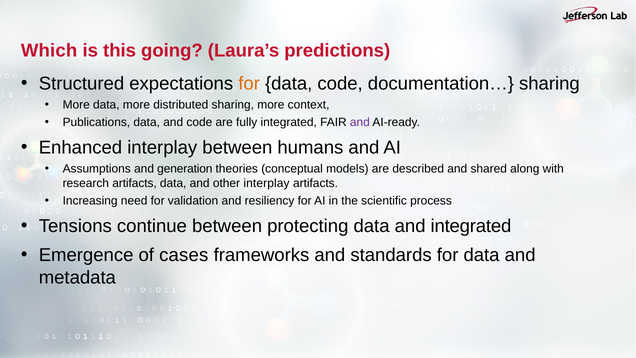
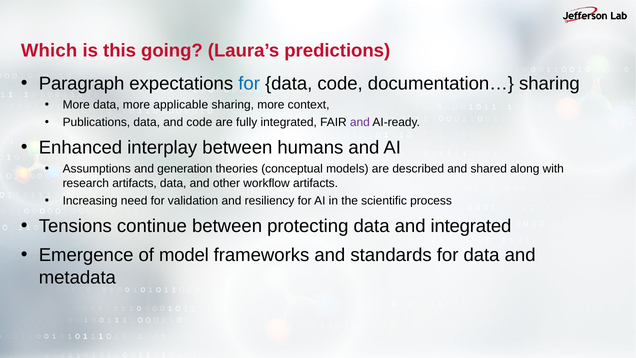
Structured: Structured -> Paragraph
for at (249, 84) colour: orange -> blue
distributed: distributed -> applicable
other interplay: interplay -> workflow
cases: cases -> model
